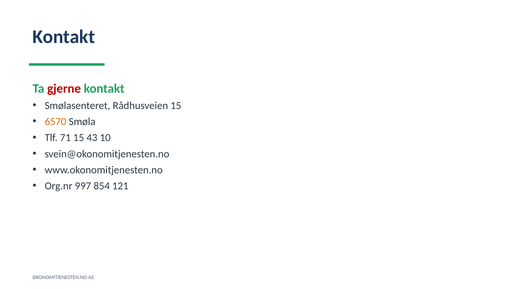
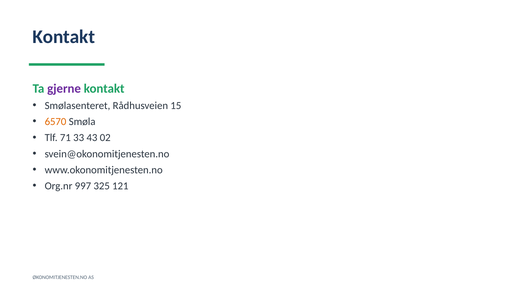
gjerne colour: red -> purple
71 15: 15 -> 33
10: 10 -> 02
854: 854 -> 325
